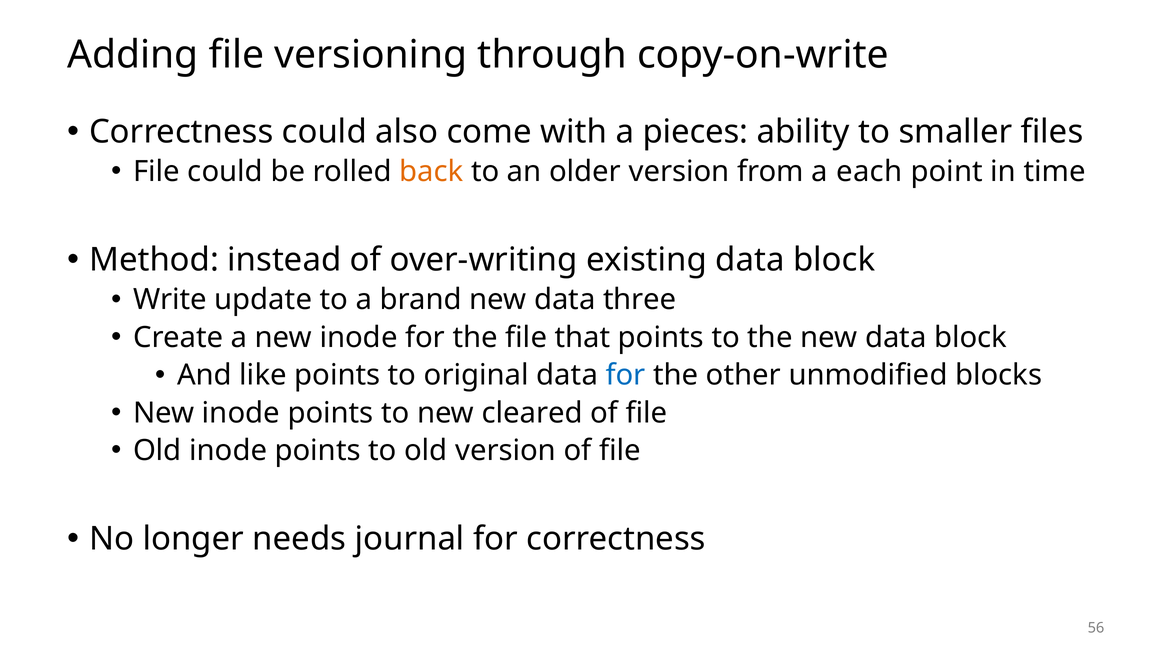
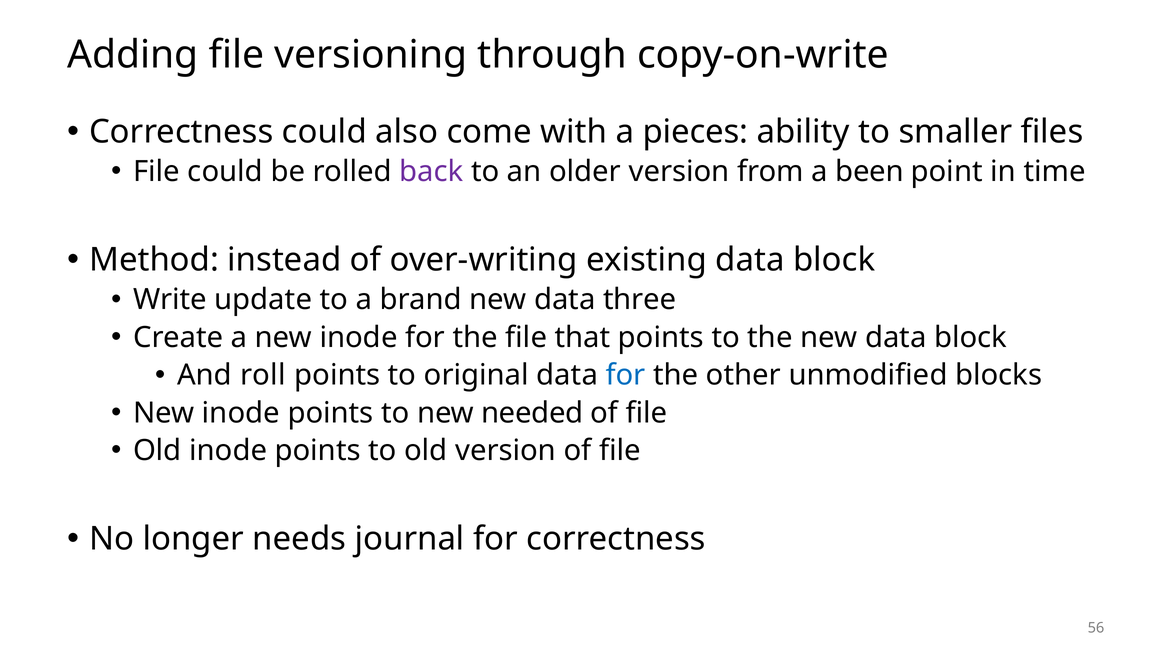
back colour: orange -> purple
each: each -> been
like: like -> roll
cleared: cleared -> needed
